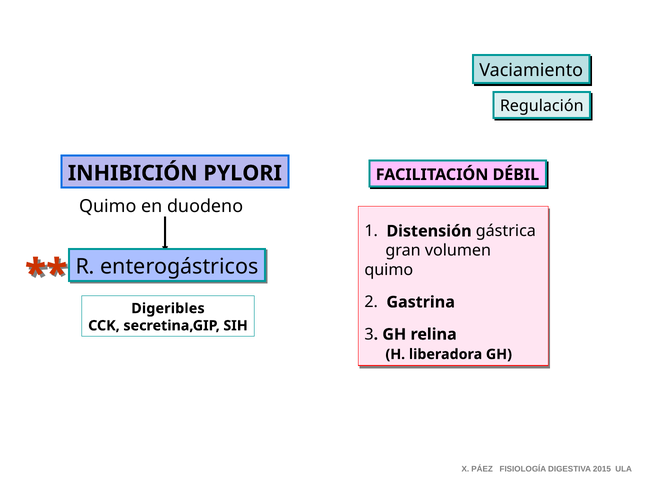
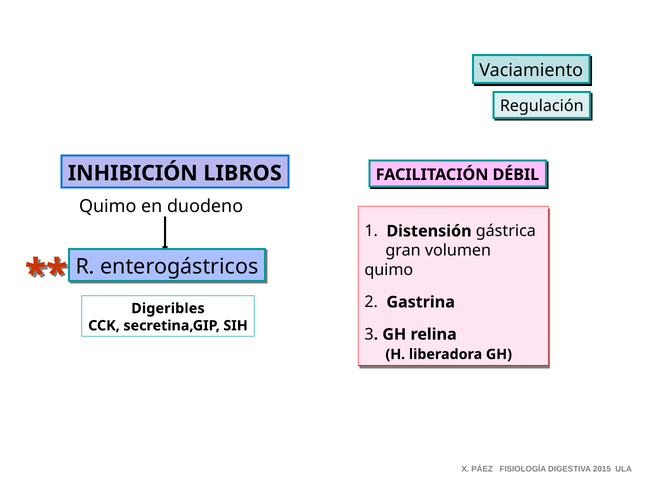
PYLORI: PYLORI -> LIBROS
